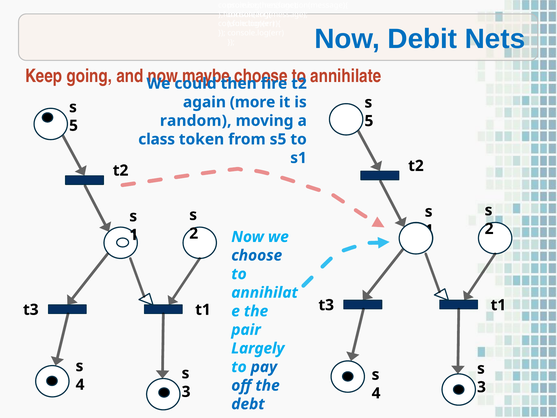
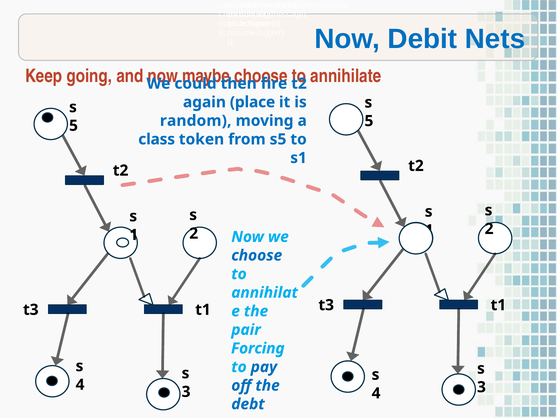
more: more -> place
Largely: Largely -> Forcing
